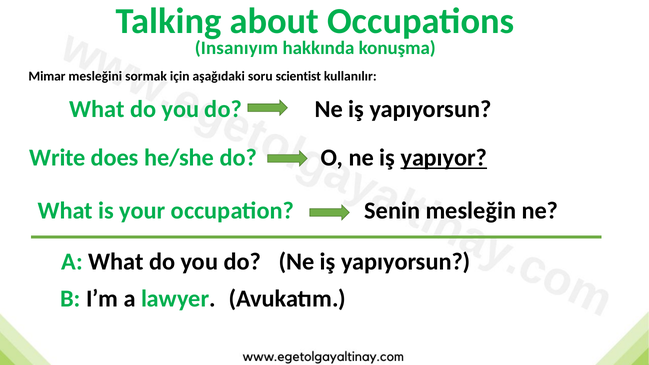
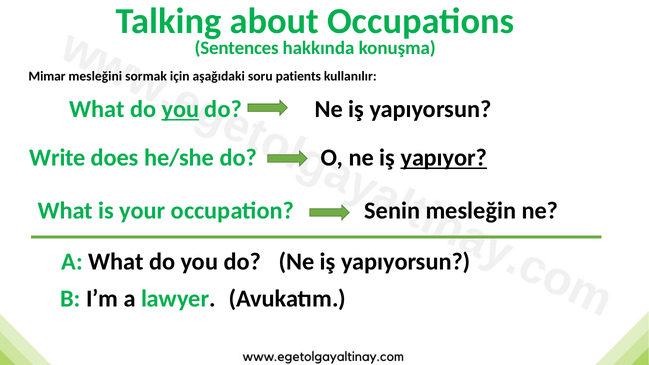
Insanıyım: Insanıyım -> Sentences
scientist: scientist -> patients
you at (180, 109) underline: none -> present
